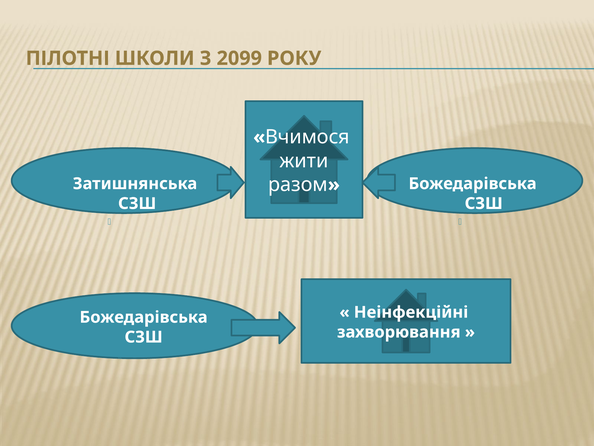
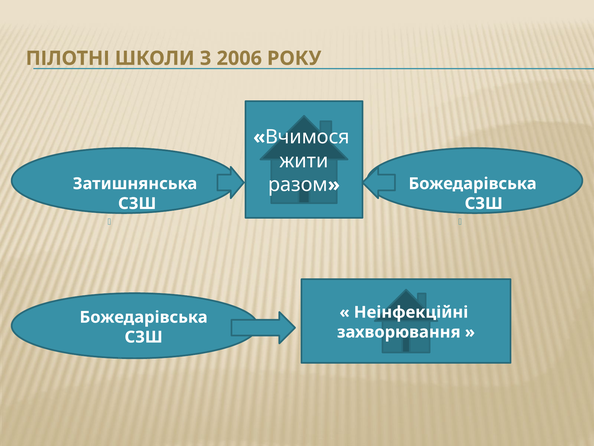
2099: 2099 -> 2006
